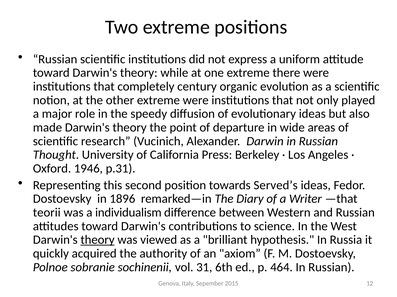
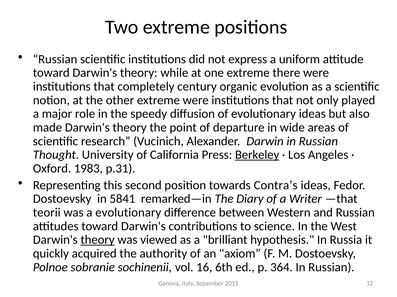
Berkeley underline: none -> present
1946: 1946 -> 1983
Served’s: Served’s -> Contra’s
1896: 1896 -> 5841
a individualism: individualism -> evolutionary
31: 31 -> 16
464: 464 -> 364
